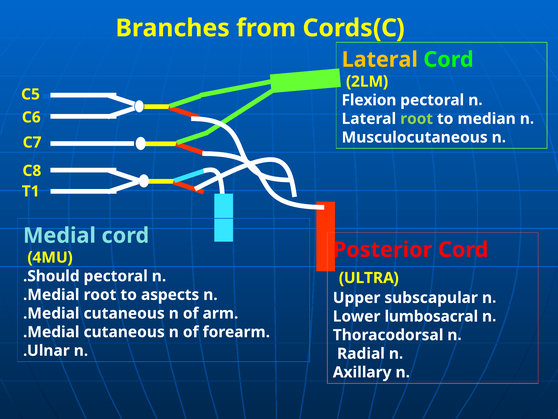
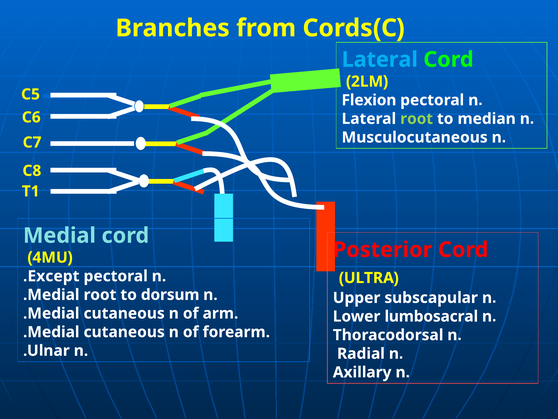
Lateral at (380, 60) colour: yellow -> light blue
.Should: .Should -> .Except
aspects: aspects -> dorsum
